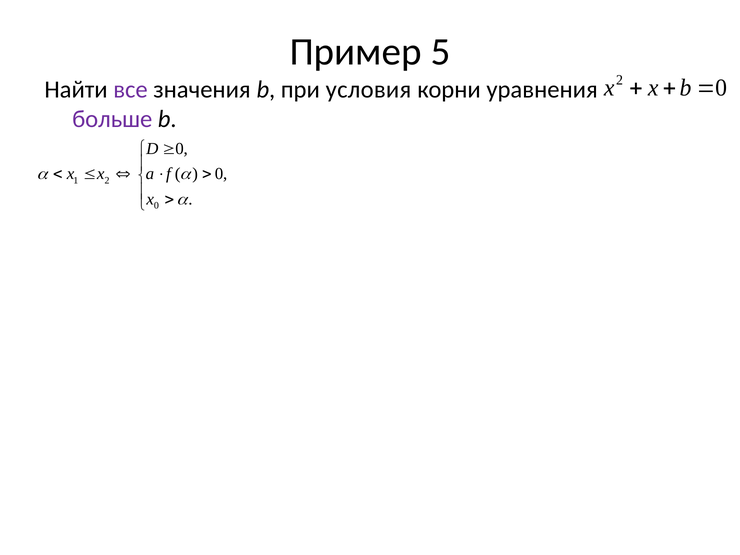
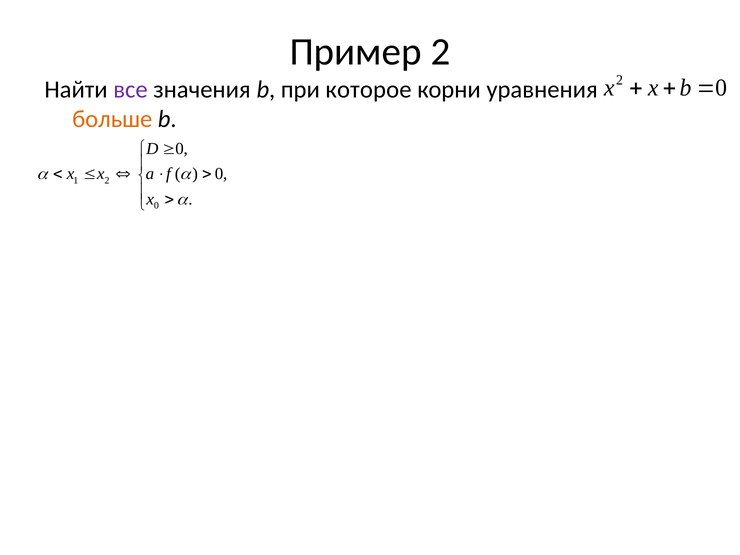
Пример 5: 5 -> 2
условия: условия -> которое
больше colour: purple -> orange
